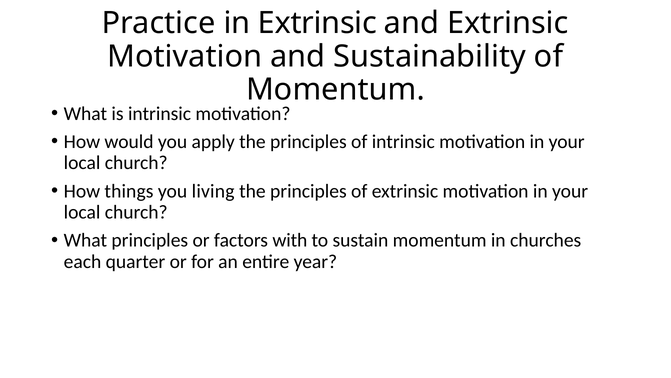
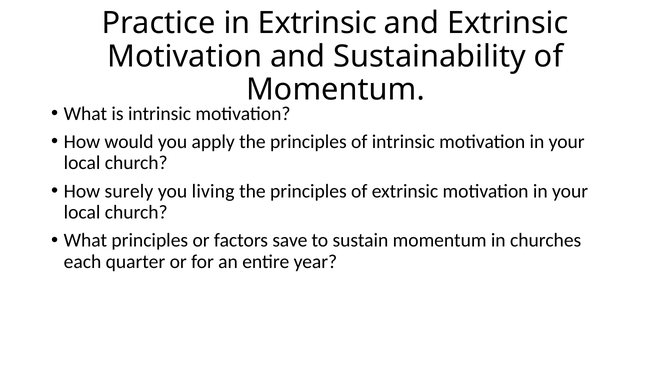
things: things -> surely
with: with -> save
